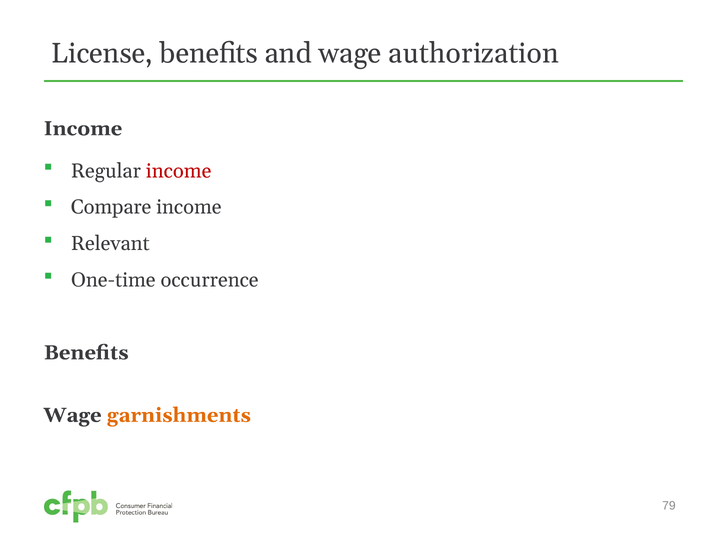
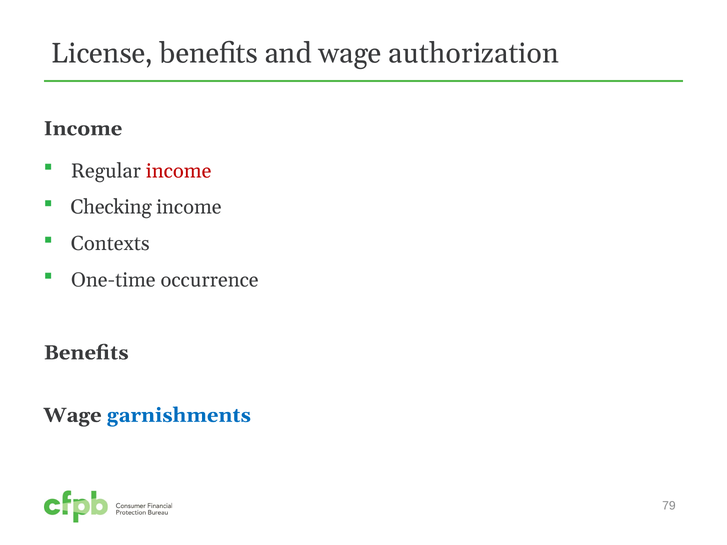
Compare: Compare -> Checking
Relevant: Relevant -> Contexts
garnishments colour: orange -> blue
